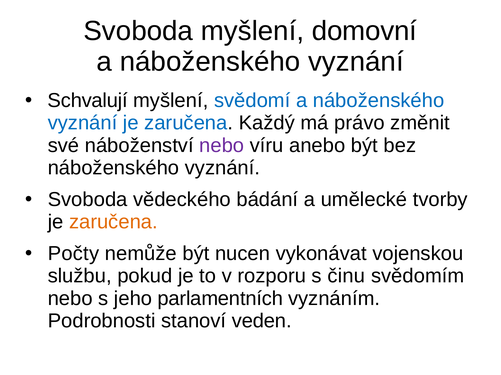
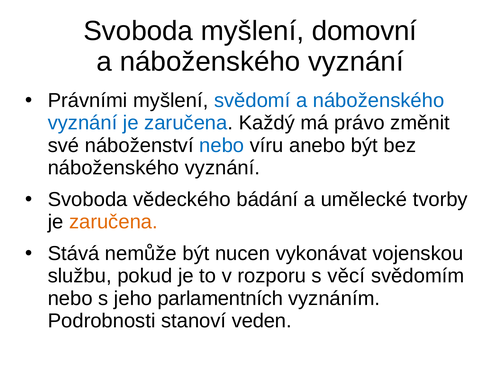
Schvalují: Schvalují -> Právními
nebo at (222, 146) colour: purple -> blue
Počty: Počty -> Stává
činu: činu -> věcí
